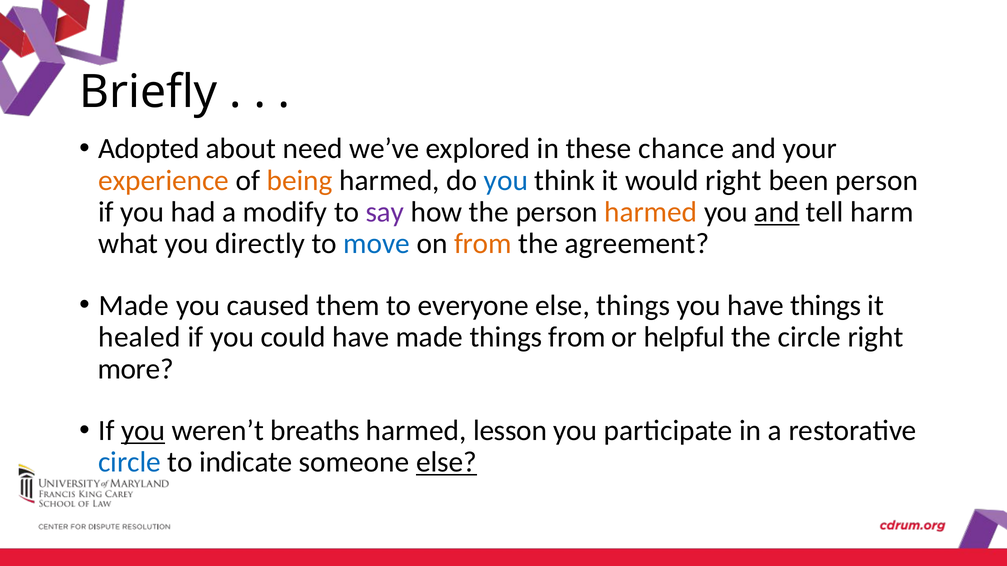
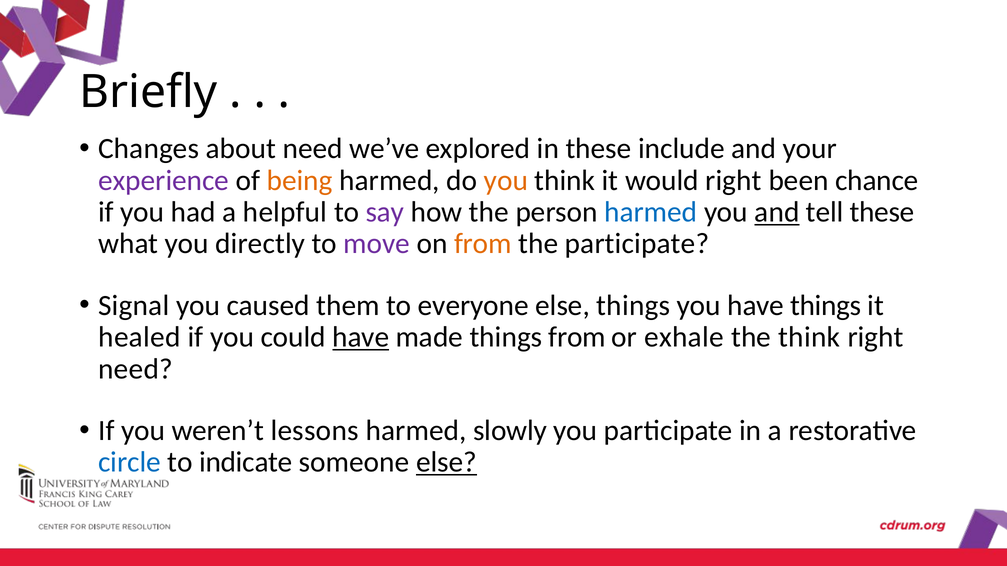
Adopted: Adopted -> Changes
chance: chance -> include
experience colour: orange -> purple
you at (506, 180) colour: blue -> orange
been person: person -> chance
modify: modify -> helpful
harmed at (651, 212) colour: orange -> blue
tell harm: harm -> these
move colour: blue -> purple
the agreement: agreement -> participate
Made at (134, 306): Made -> Signal
have at (361, 337) underline: none -> present
helpful: helpful -> exhale
the circle: circle -> think
more at (136, 369): more -> need
you at (143, 431) underline: present -> none
breaths: breaths -> lessons
lesson: lesson -> slowly
